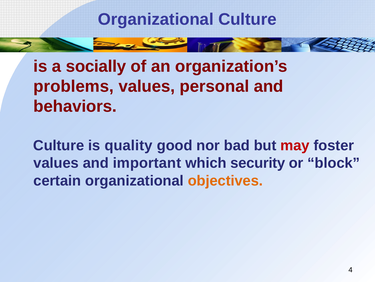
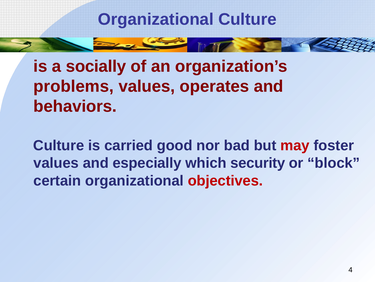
personal: personal -> operates
quality: quality -> carried
important: important -> especially
objectives colour: orange -> red
